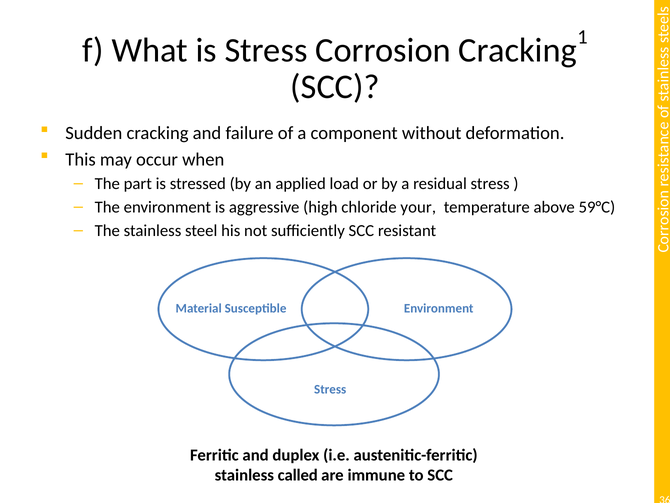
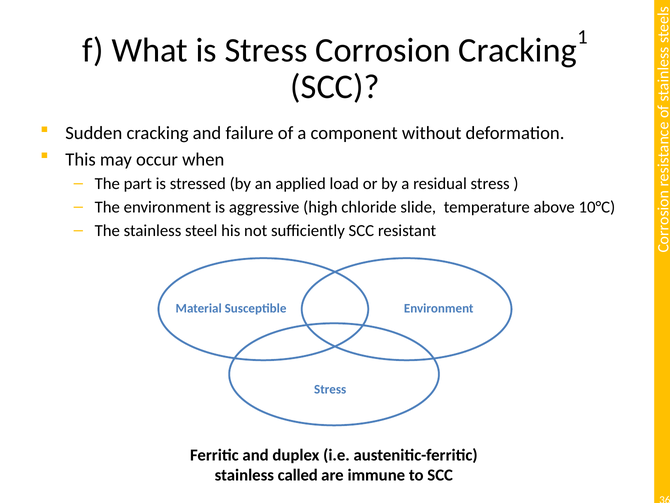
your: your -> slide
59°C: 59°C -> 10°C
